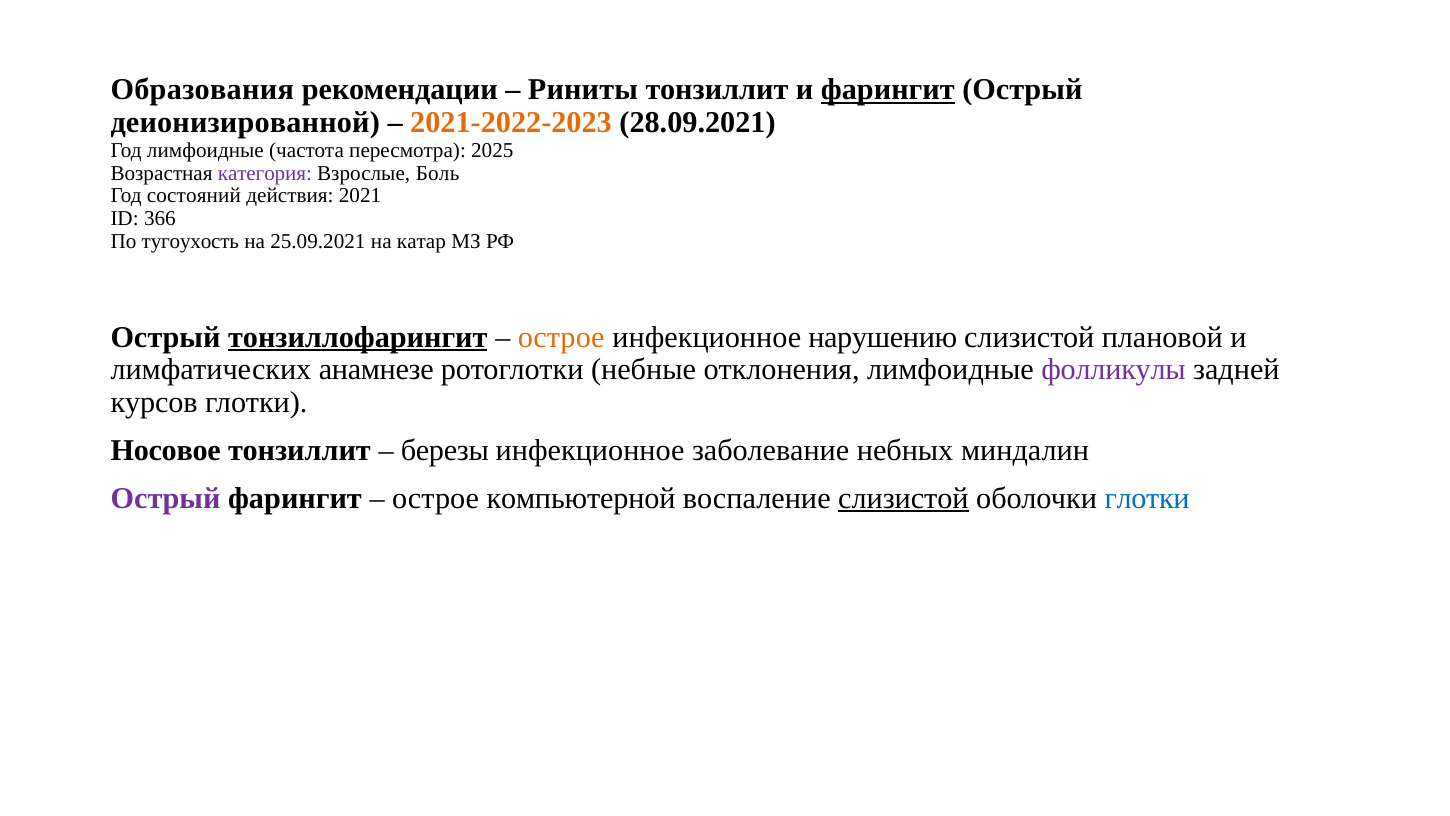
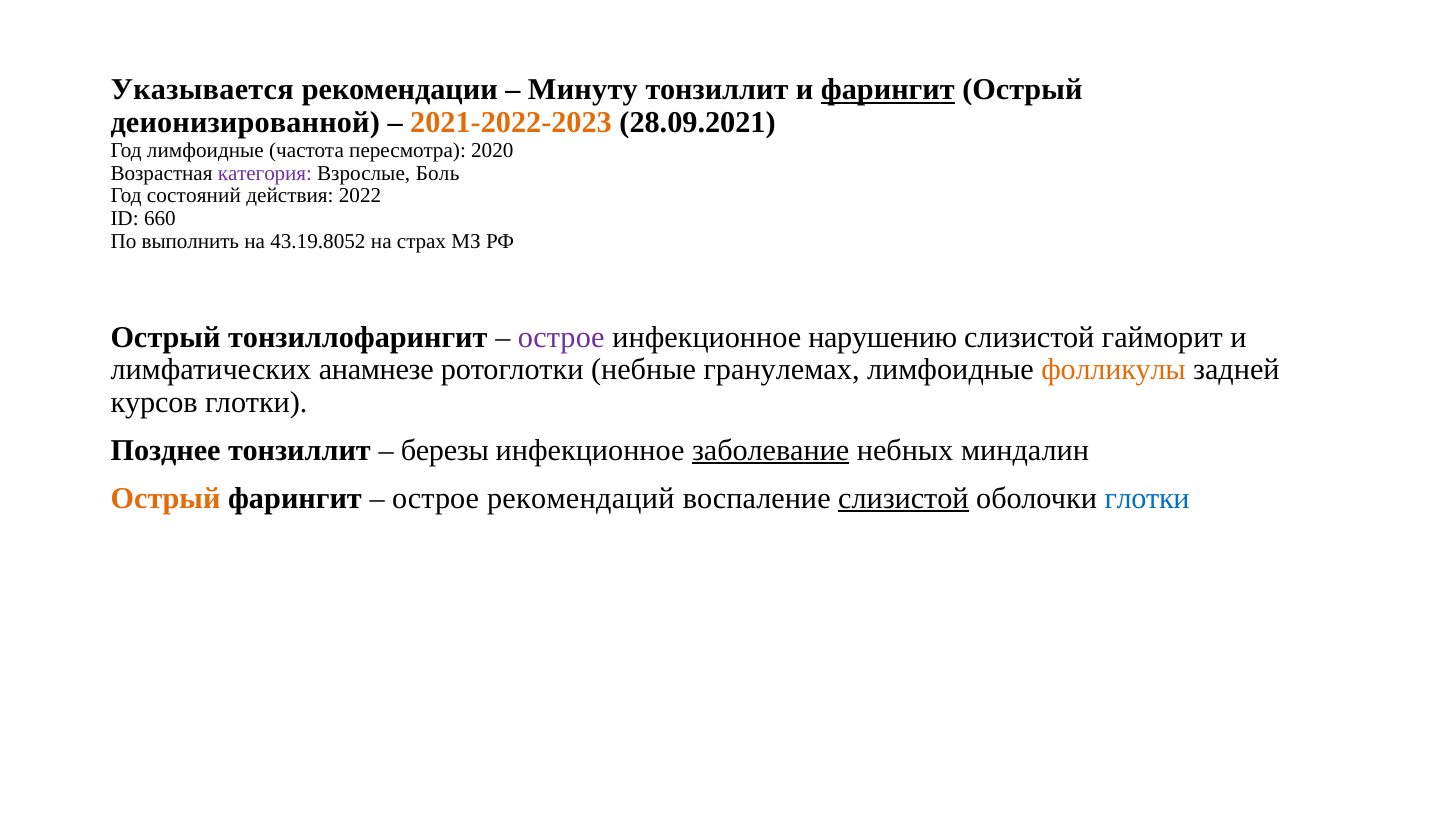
Образования: Образования -> Указывается
Риниты: Риниты -> Минуту
2025: 2025 -> 2020
2021: 2021 -> 2022
366: 366 -> 660
тугоухость: тугоухость -> выполнить
25.09.2021: 25.09.2021 -> 43.19.8052
катар: катар -> страх
тонзиллофарингит underline: present -> none
острое at (561, 337) colour: orange -> purple
плановой: плановой -> гайморит
отклонения: отклонения -> гранулемах
фолликулы colour: purple -> orange
Носовое: Носовое -> Позднее
заболевание underline: none -> present
Острый at (166, 498) colour: purple -> orange
компьютерной: компьютерной -> рекомендаций
